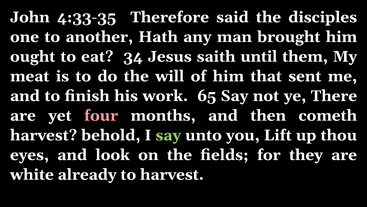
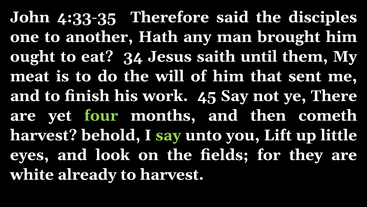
65: 65 -> 45
four colour: pink -> light green
thou: thou -> little
